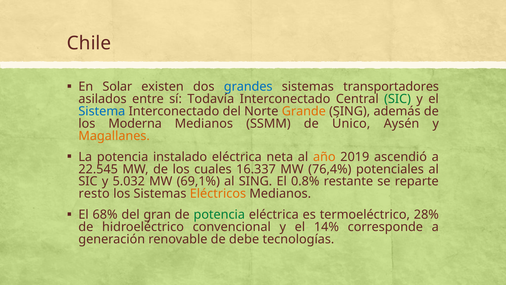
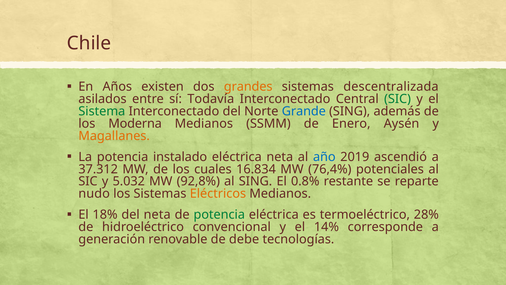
Solar: Solar -> Años
grandes colour: blue -> orange
transportadores: transportadores -> descentralizada
Sistema colour: blue -> green
Grande colour: orange -> blue
Único: Único -> Enero
año colour: orange -> blue
22.545: 22.545 -> 37.312
16.337: 16.337 -> 16.834
69,1%: 69,1% -> 92,8%
resto: resto -> nudo
68%: 68% -> 18%
del gran: gran -> neta
